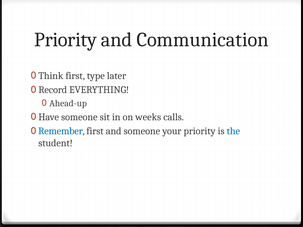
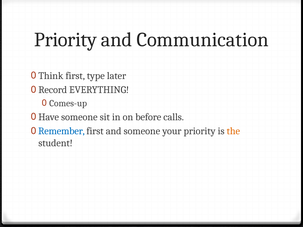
Ahead-up: Ahead-up -> Comes-up
weeks: weeks -> before
the colour: blue -> orange
